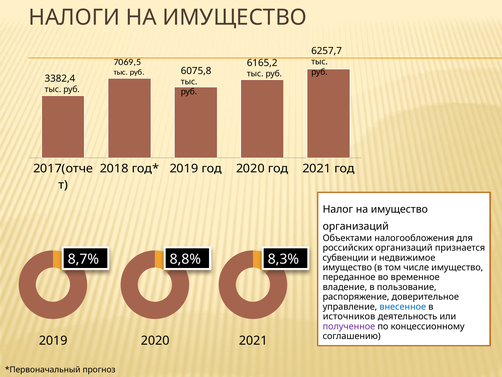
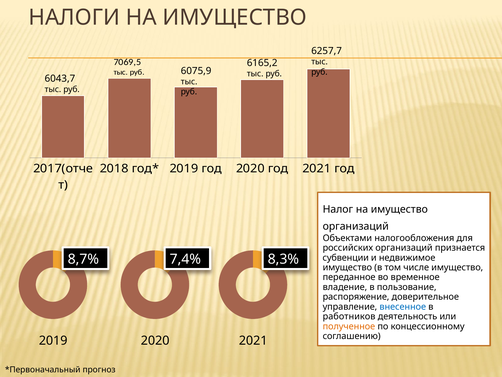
6075,8: 6075,8 -> 6075,9
3382,4: 3382,4 -> 6043,7
8,8%: 8,8% -> 7,4%
источников: источников -> работников
полученное colour: purple -> orange
